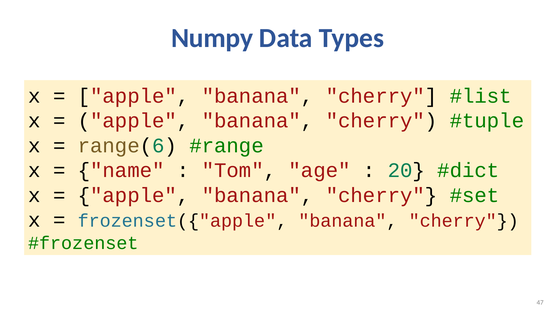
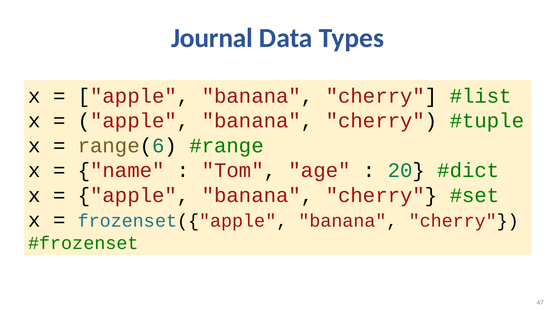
Numpy: Numpy -> Journal
